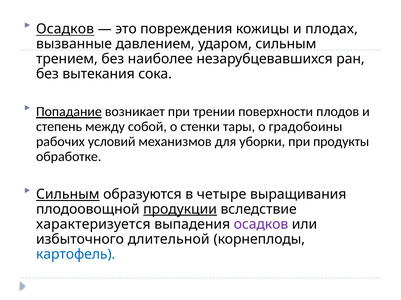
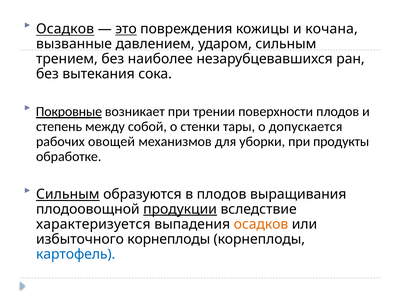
это underline: none -> present
плодах: плодах -> кочана
Попадание: Попадание -> Покровные
градобоины: градобоины -> допускается
условий: условий -> овощей
в четыре: четыре -> плодов
осадков at (261, 225) colour: purple -> orange
избыточного длительной: длительной -> корнеплоды
